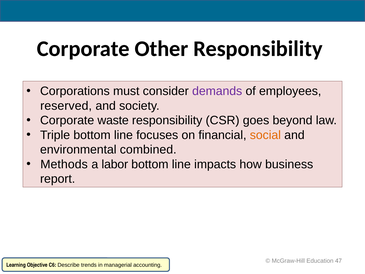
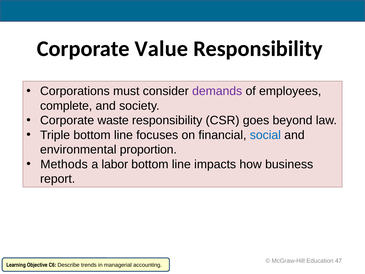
Other: Other -> Value
reserved: reserved -> complete
social colour: orange -> blue
combined: combined -> proportion
